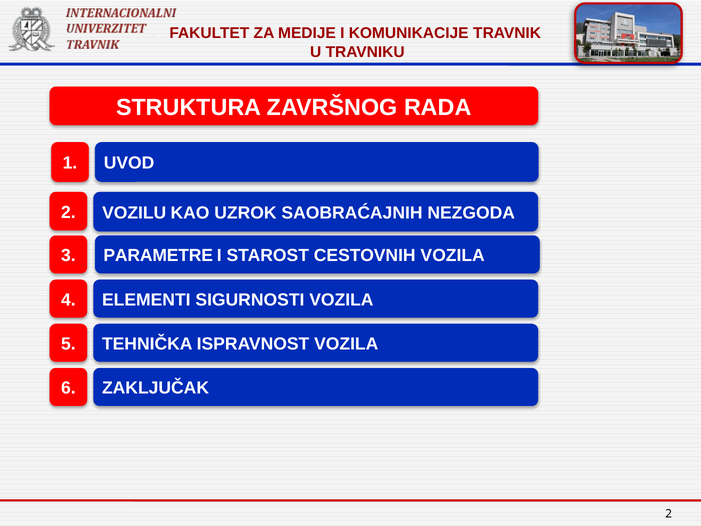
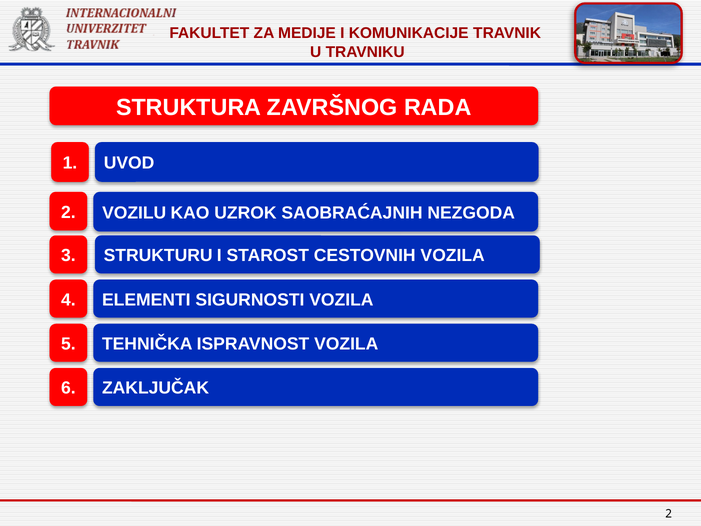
PARAMETRE: PARAMETRE -> STRUKTURU
